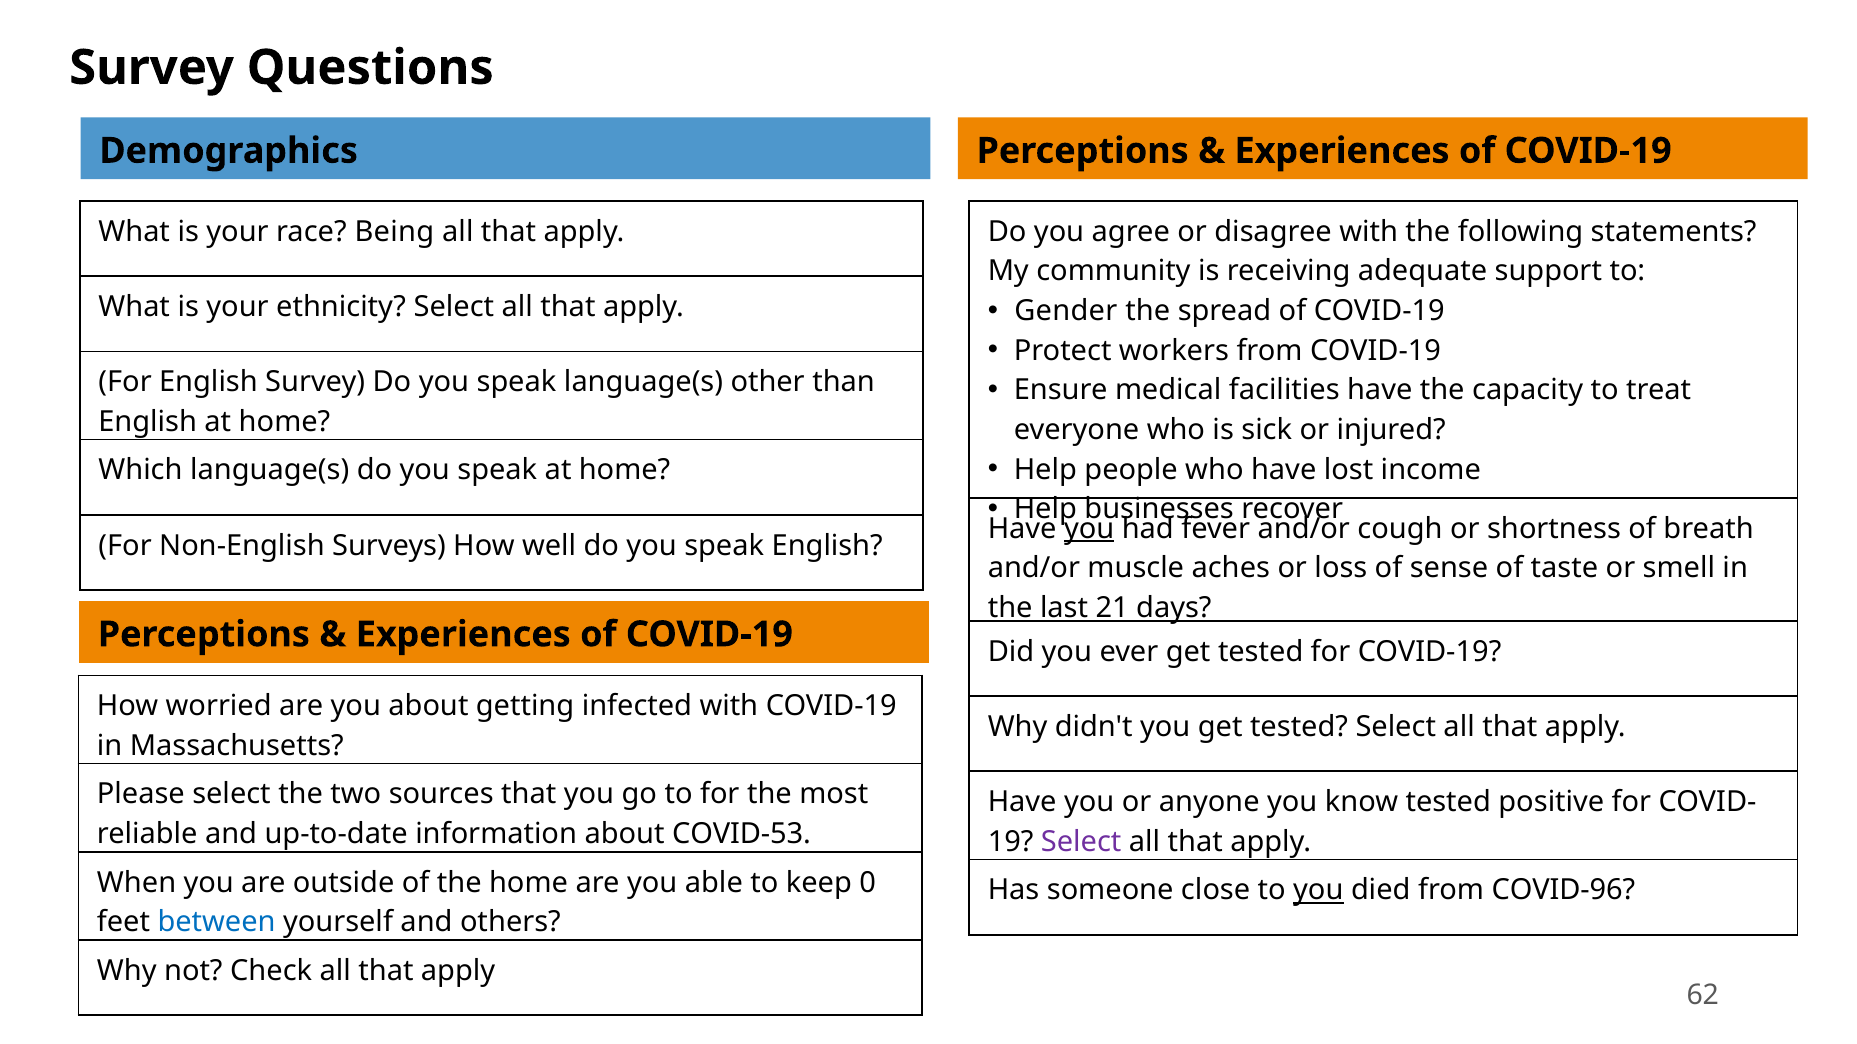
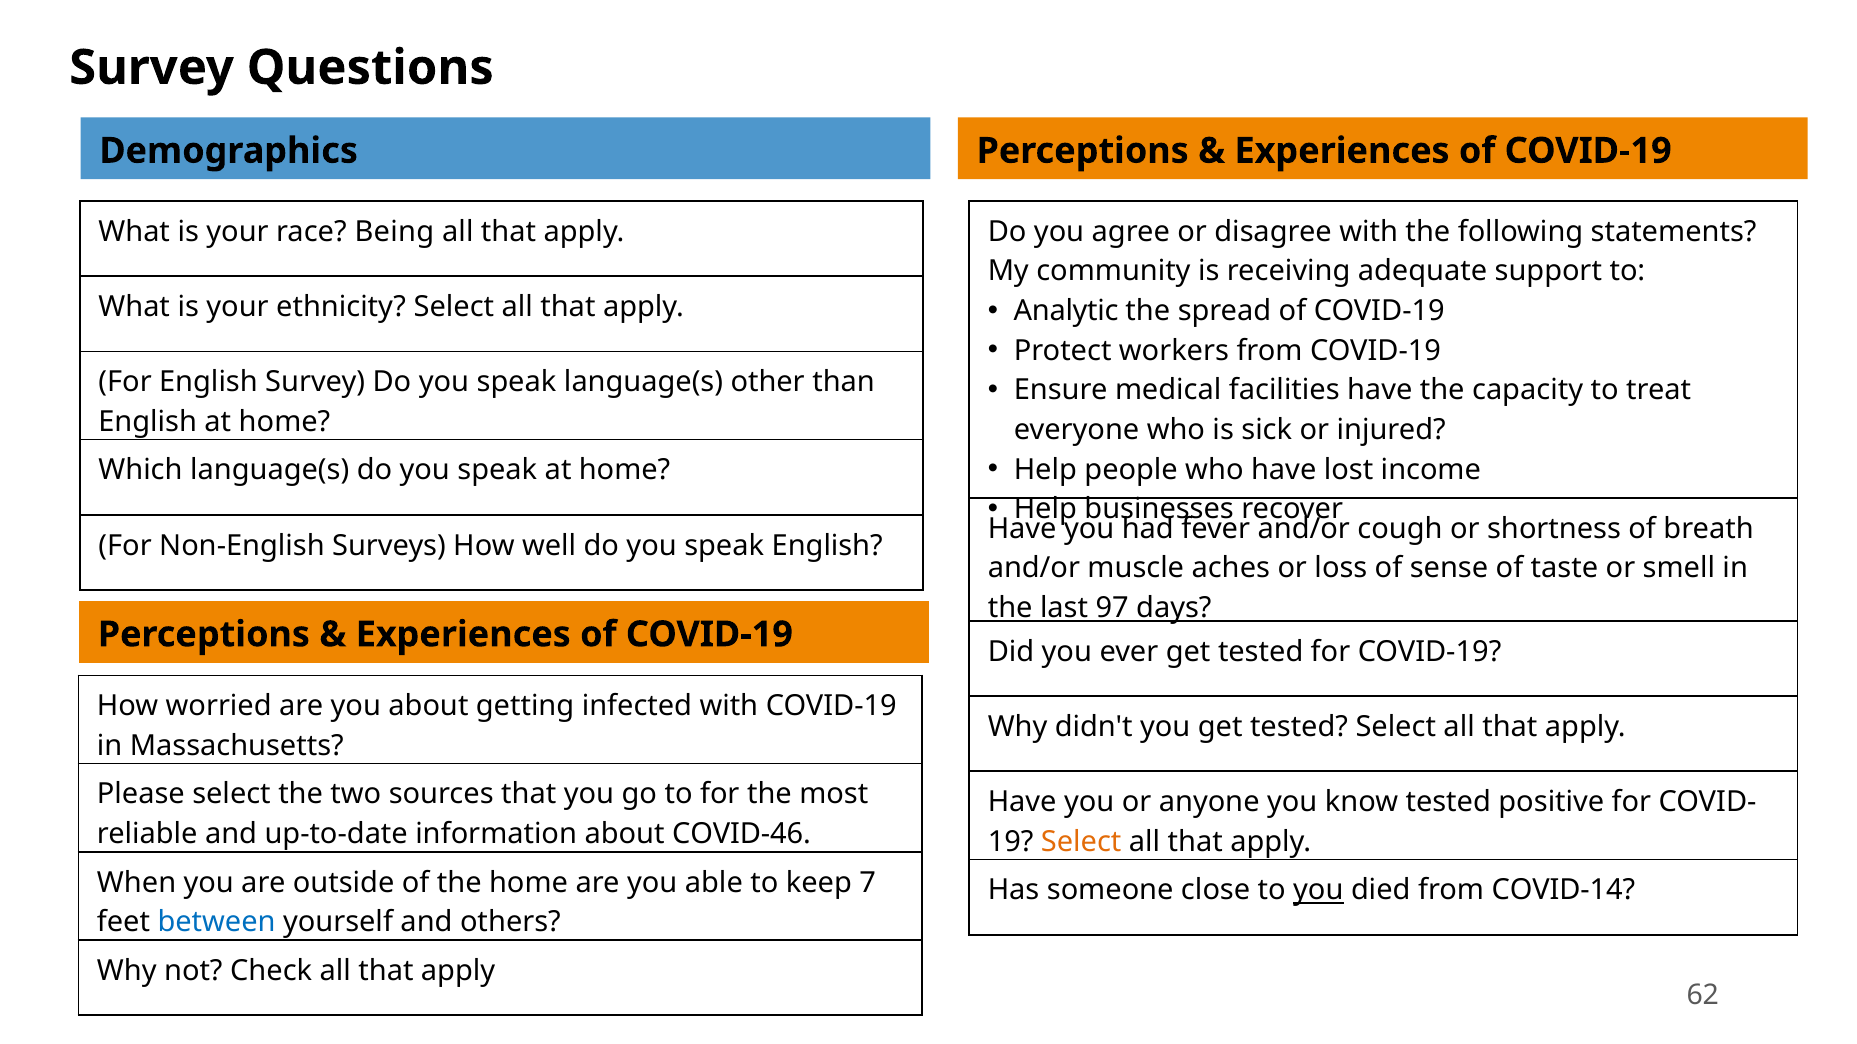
Gender: Gender -> Analytic
you at (1089, 529) underline: present -> none
21: 21 -> 97
COVID-53: COVID-53 -> COVID-46
Select at (1081, 842) colour: purple -> orange
0: 0 -> 7
COVID-96: COVID-96 -> COVID-14
